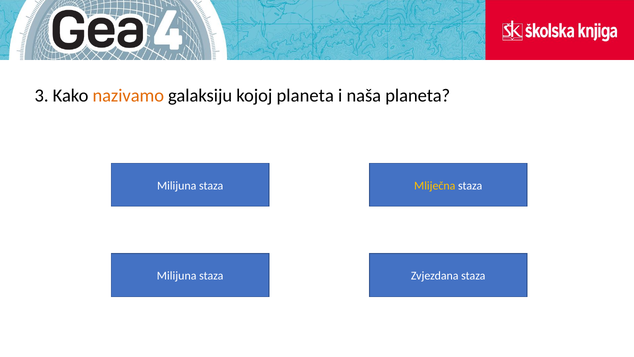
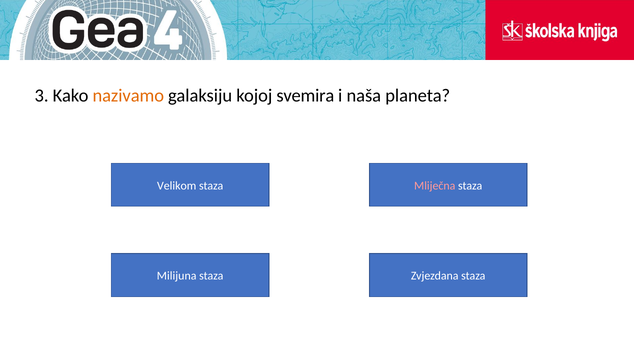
kojoj planeta: planeta -> svemira
Milijuna at (177, 185): Milijuna -> Velikom
Mliječna colour: yellow -> pink
